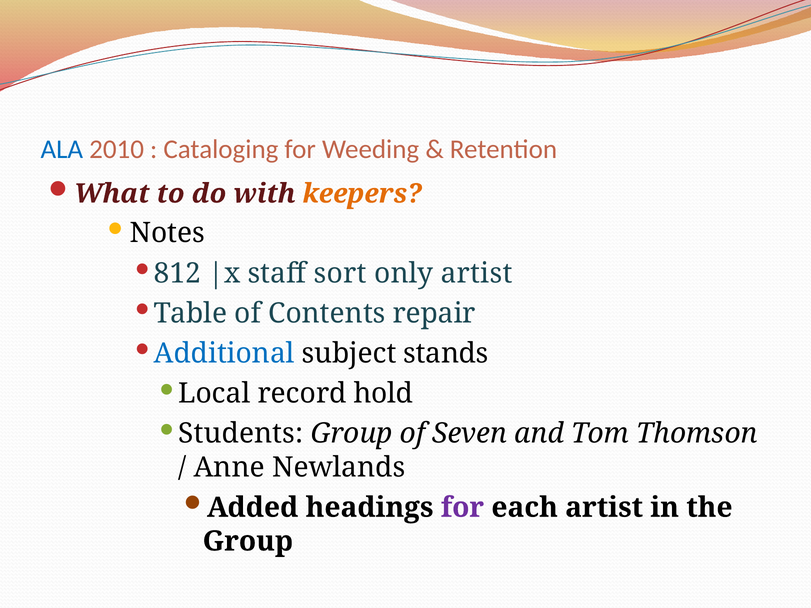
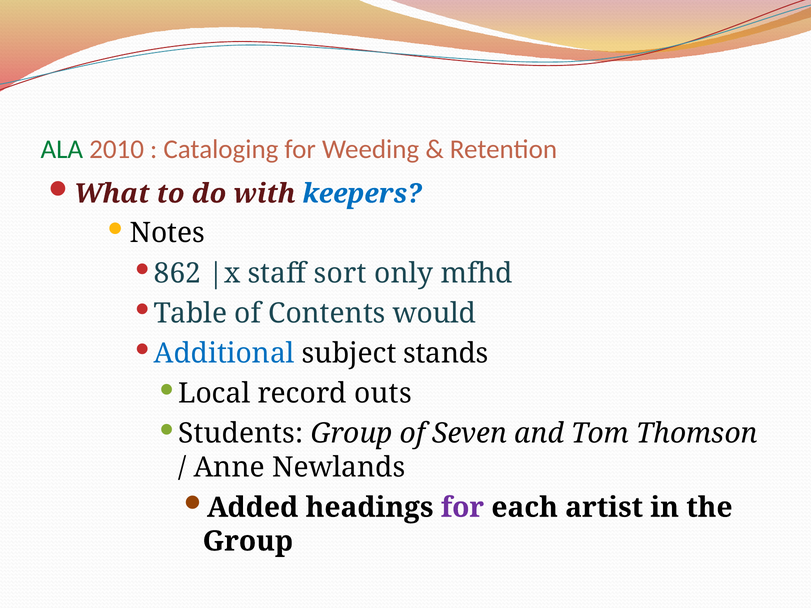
ALA colour: blue -> green
keepers colour: orange -> blue
812: 812 -> 862
only artist: artist -> mfhd
repair: repair -> would
hold: hold -> outs
